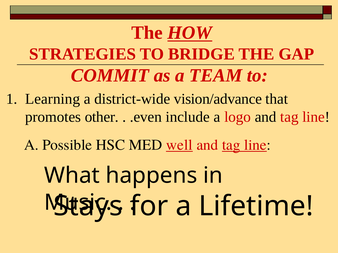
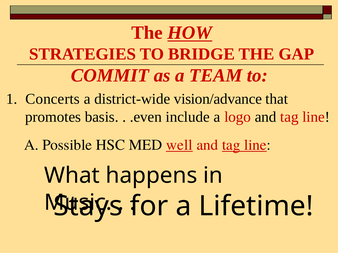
Learning: Learning -> Concerts
other: other -> basis
